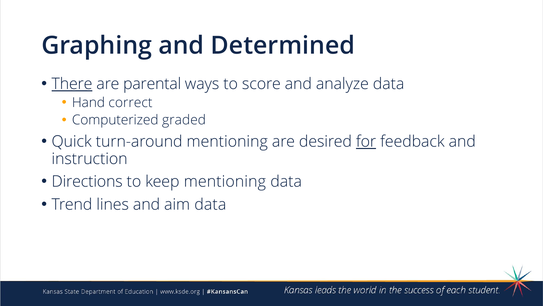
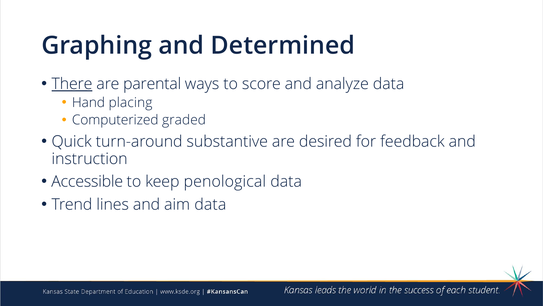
correct: correct -> placing
turn-around mentioning: mentioning -> substantive
for underline: present -> none
Directions: Directions -> Accessible
keep mentioning: mentioning -> penological
